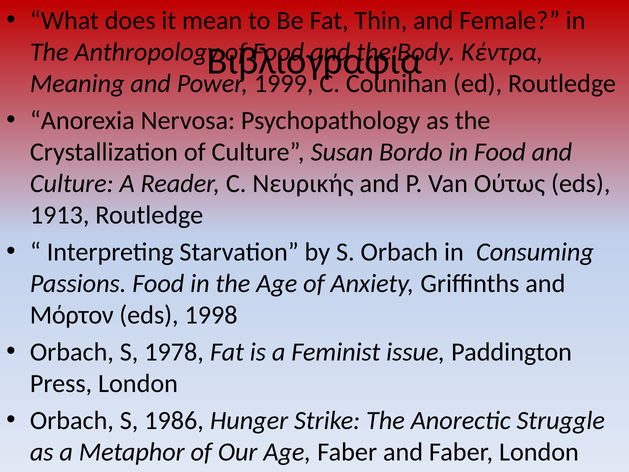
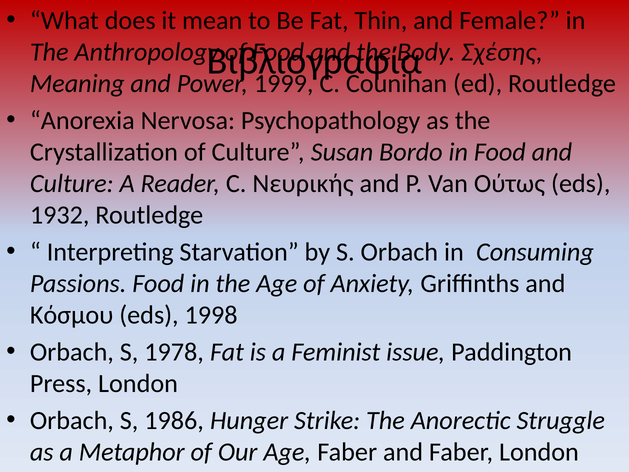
Κέντρα: Κέντρα -> Σχέσης
1913: 1913 -> 1932
Μόρτον: Μόρτον -> Κόσμου
